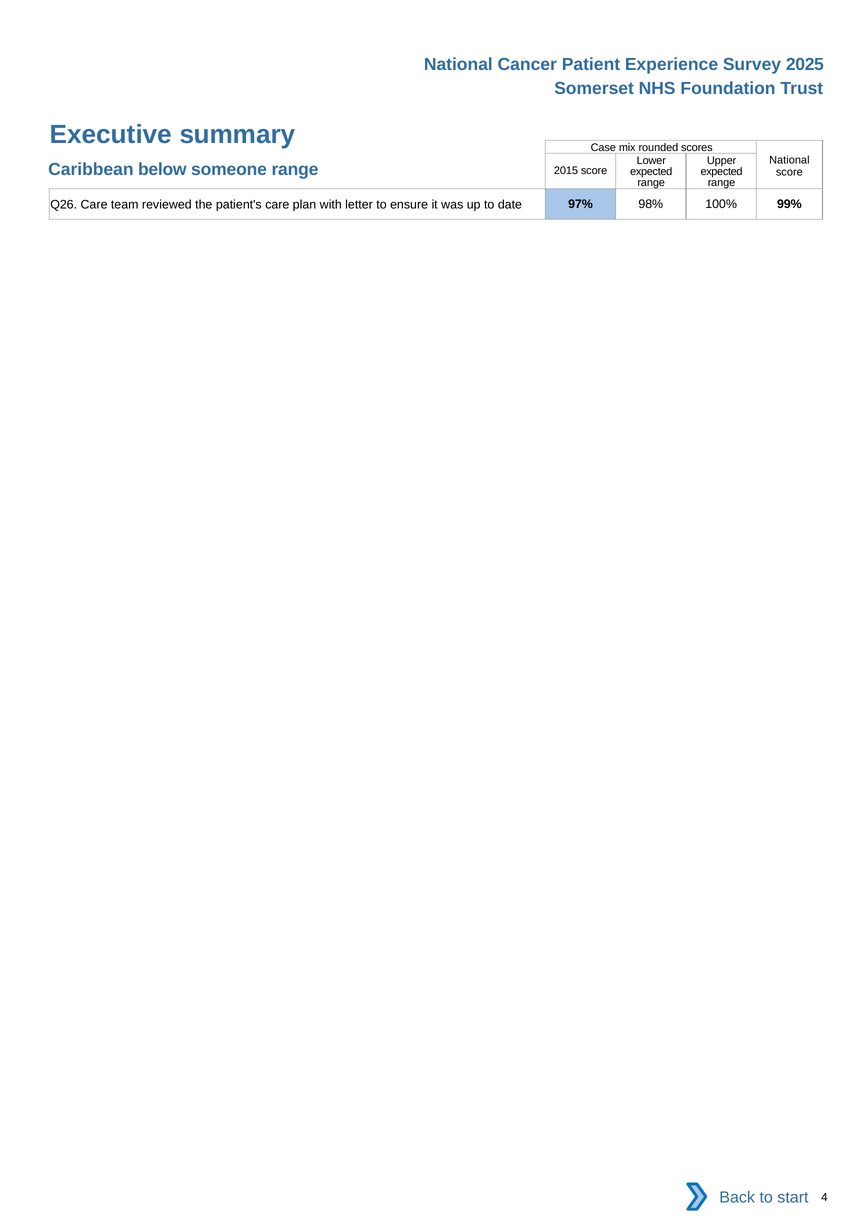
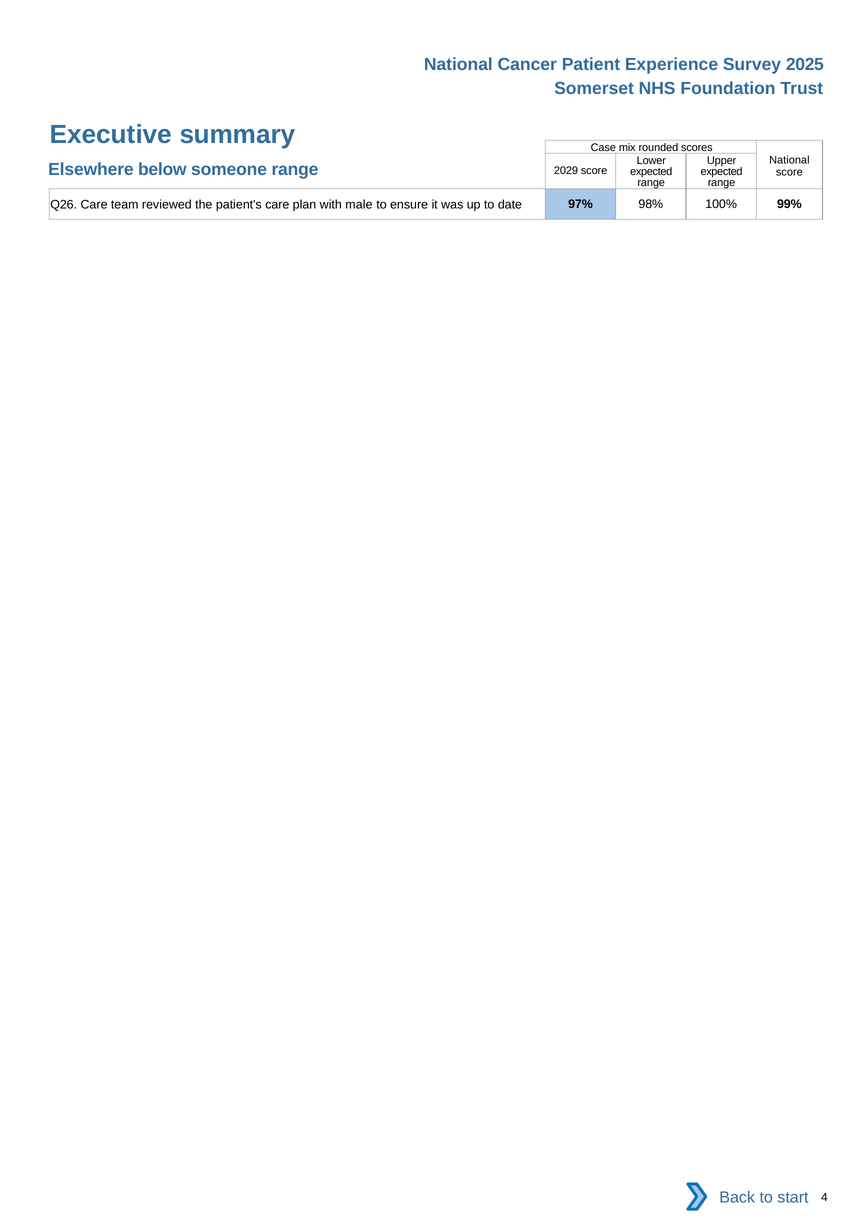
Caribbean: Caribbean -> Elsewhere
2015: 2015 -> 2029
letter: letter -> male
